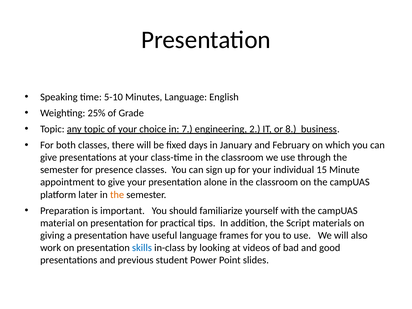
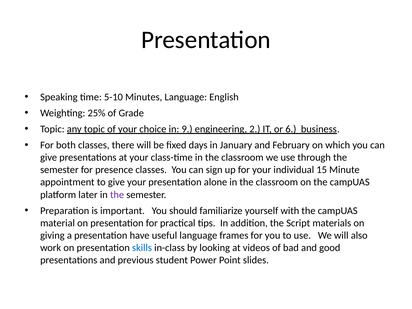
7: 7 -> 9
8: 8 -> 6
the at (117, 195) colour: orange -> purple
